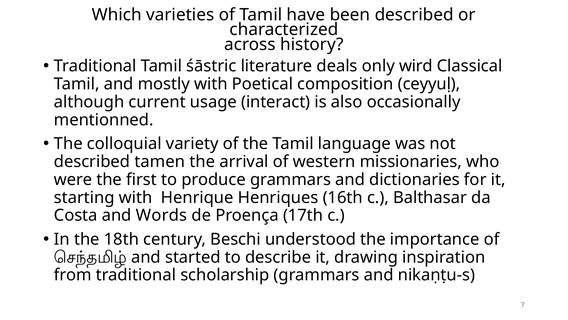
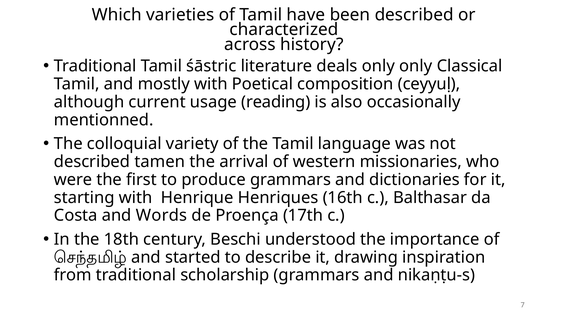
only wird: wird -> only
interact: interact -> reading
